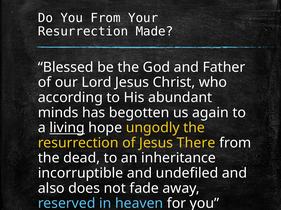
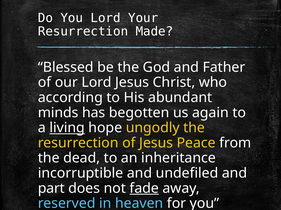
You From: From -> Lord
There: There -> Peace
also: also -> part
fade underline: none -> present
